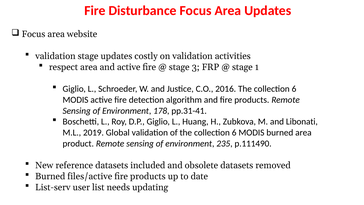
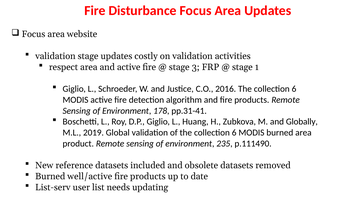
Libonati: Libonati -> Globally
files/active: files/active -> well/active
